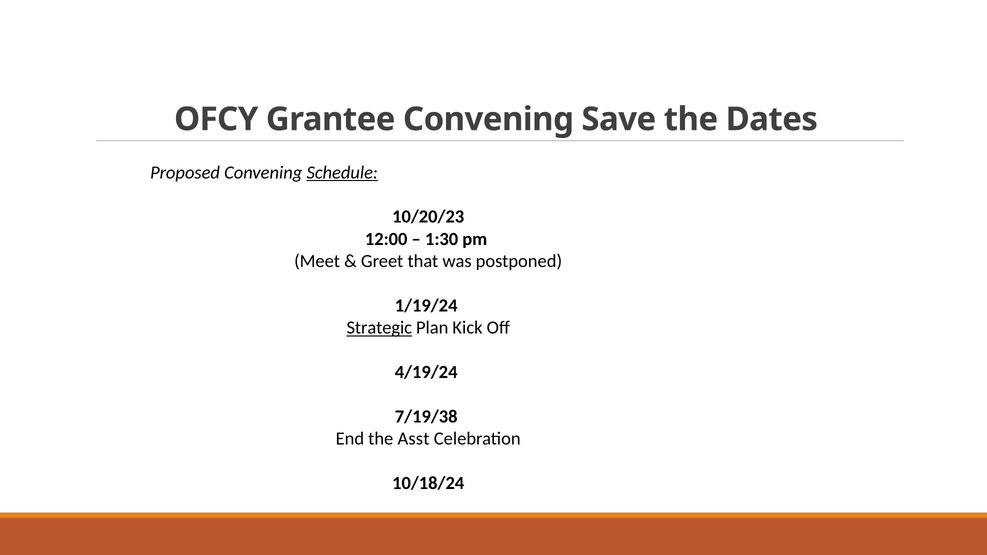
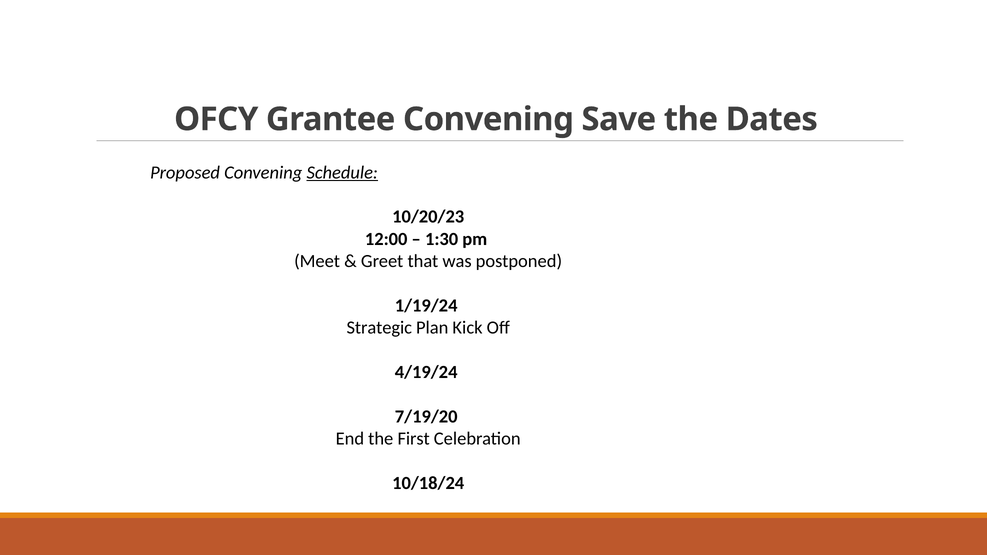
Strategic underline: present -> none
7/19/38: 7/19/38 -> 7/19/20
Asst: Asst -> First
